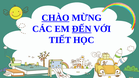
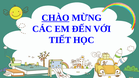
ĐẾN underline: present -> none
